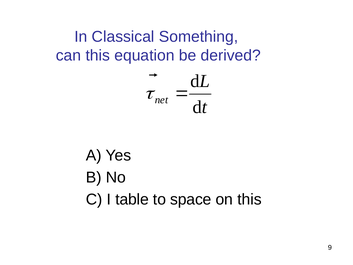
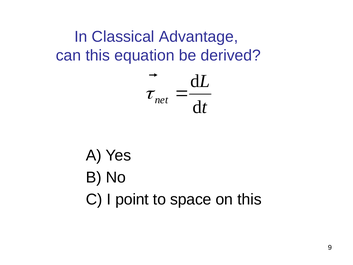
Something: Something -> Advantage
table: table -> point
